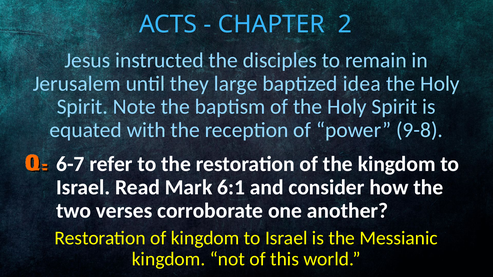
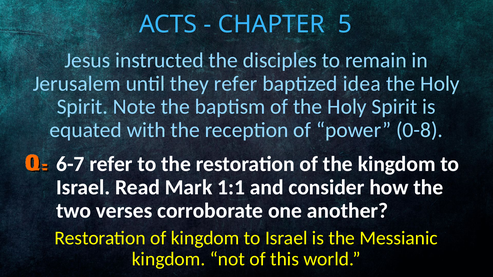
2: 2 -> 5
they large: large -> refer
9-8: 9-8 -> 0-8
6:1: 6:1 -> 1:1
